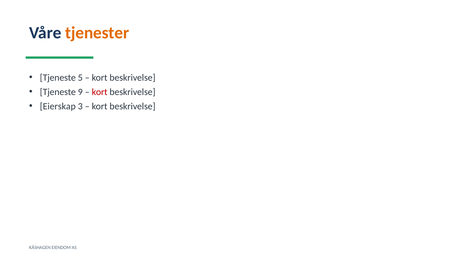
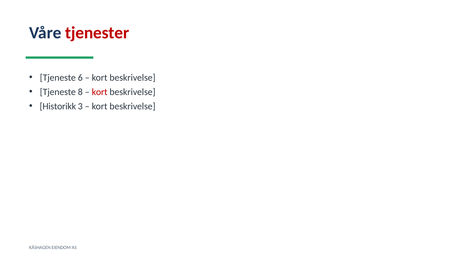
tjenester colour: orange -> red
5: 5 -> 6
9: 9 -> 8
Eierskap: Eierskap -> Historikk
